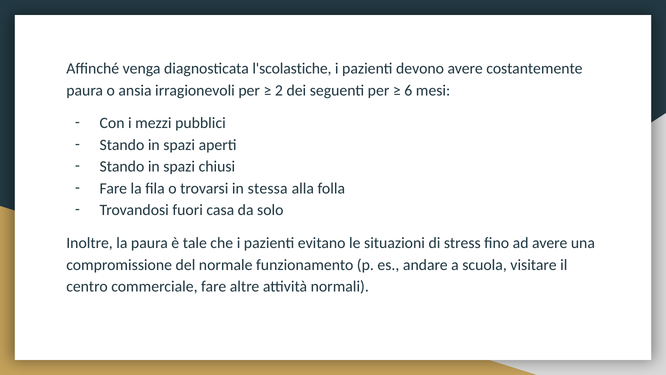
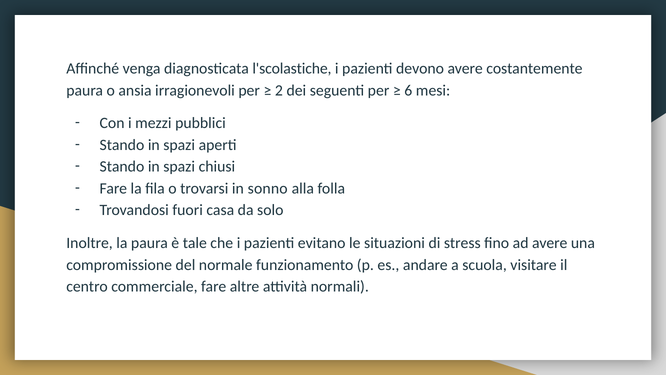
stessa: stessa -> sonno
